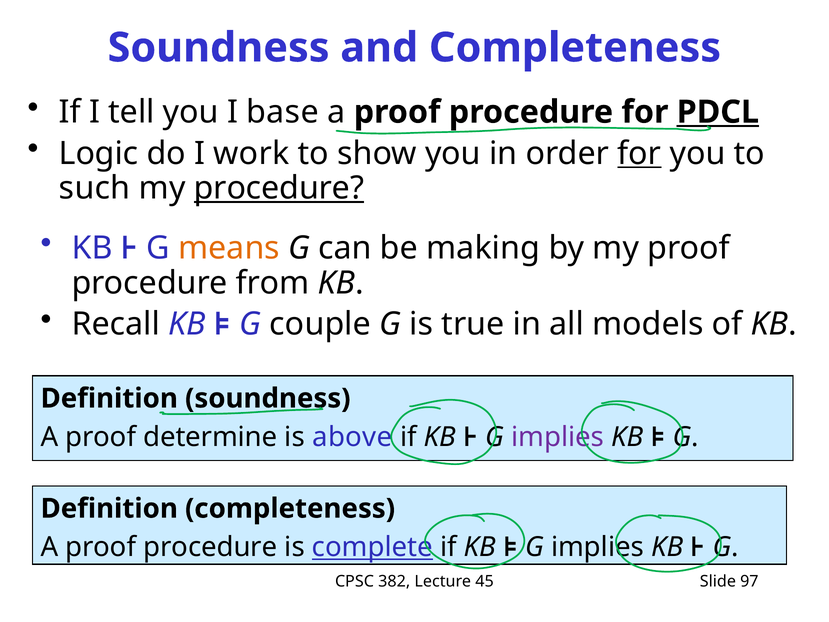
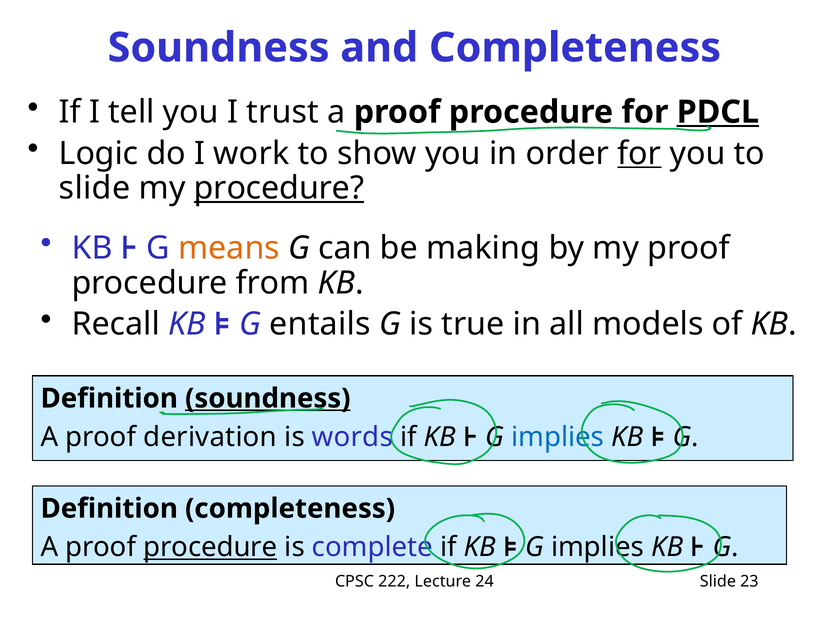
base: base -> trust
such at (95, 188): such -> slide
couple: couple -> entails
soundness at (268, 398) underline: none -> present
determine: determine -> derivation
above: above -> words
implies at (558, 437) colour: purple -> blue
procedure at (210, 547) underline: none -> present
complete underline: present -> none
382: 382 -> 222
45: 45 -> 24
97: 97 -> 23
